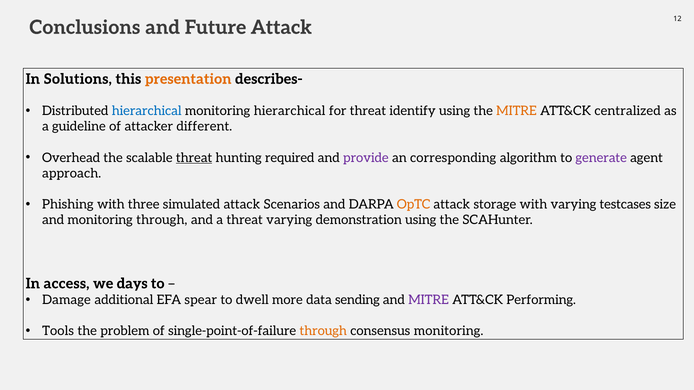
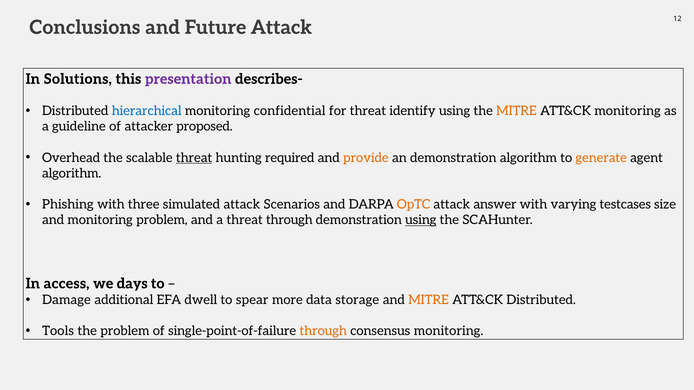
presentation colour: orange -> purple
monitoring hierarchical: hierarchical -> confidential
ATT&CK centralized: centralized -> monitoring
different: different -> proposed
provide colour: purple -> orange
an corresponding: corresponding -> demonstration
generate colour: purple -> orange
approach at (72, 174): approach -> algorithm
storage: storage -> answer
monitoring through: through -> problem
threat varying: varying -> through
using at (421, 220) underline: none -> present
spear: spear -> dwell
dwell: dwell -> spear
sending: sending -> storage
MITRE at (429, 300) colour: purple -> orange
ATT&CK Performing: Performing -> Distributed
